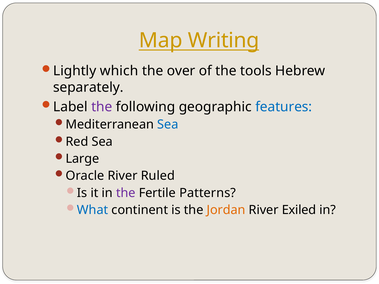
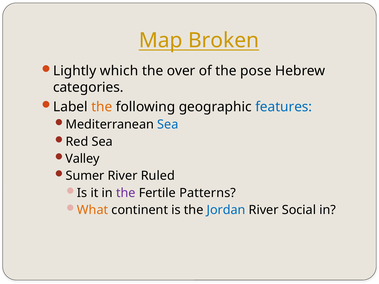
Writing: Writing -> Broken
tools: tools -> pose
separately: separately -> categories
the at (102, 107) colour: purple -> orange
Large: Large -> Valley
Oracle: Oracle -> Sumer
What colour: blue -> orange
Jordan colour: orange -> blue
Exiled: Exiled -> Social
